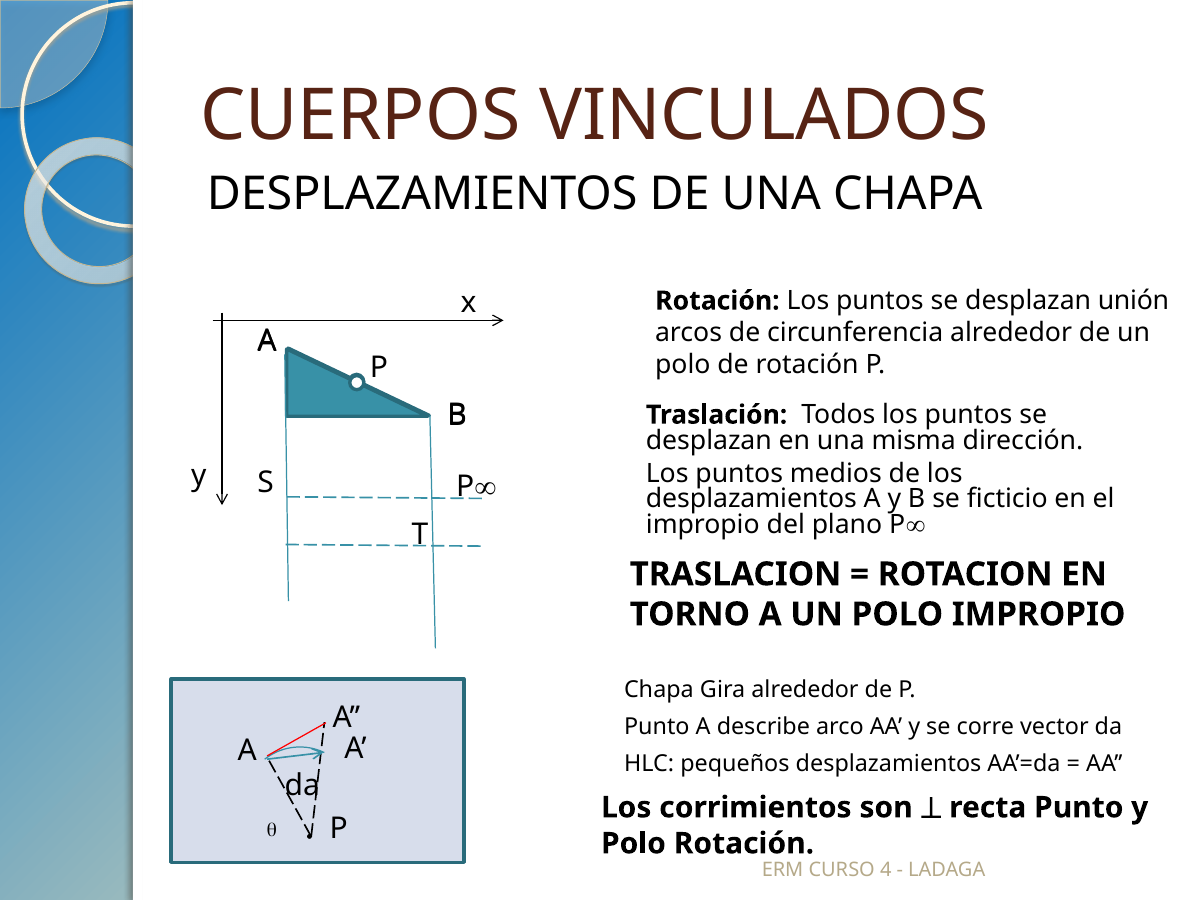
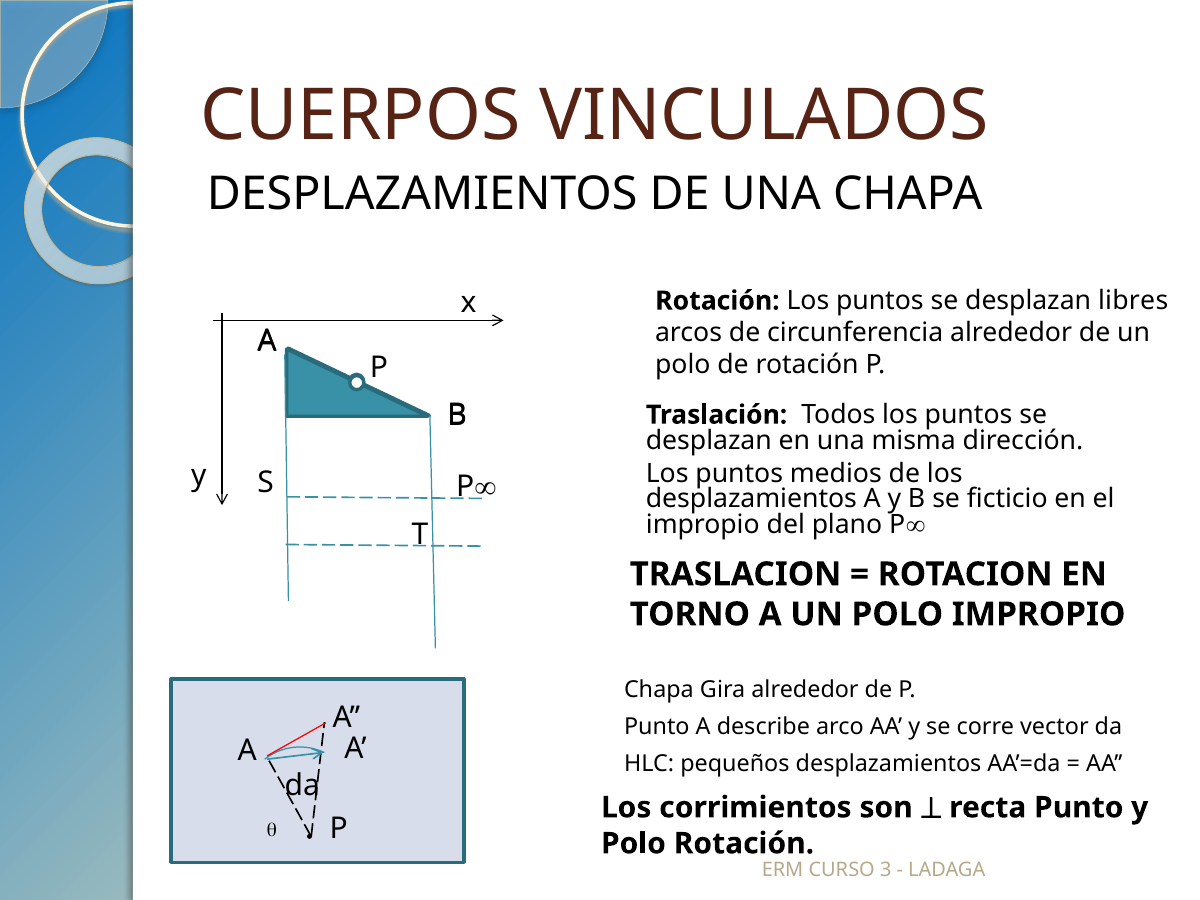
unión: unión -> libres
4: 4 -> 3
